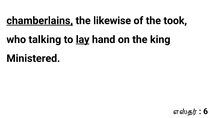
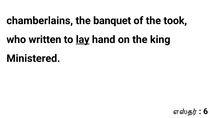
chamberlains underline: present -> none
likewise: likewise -> banquet
talking: talking -> written
